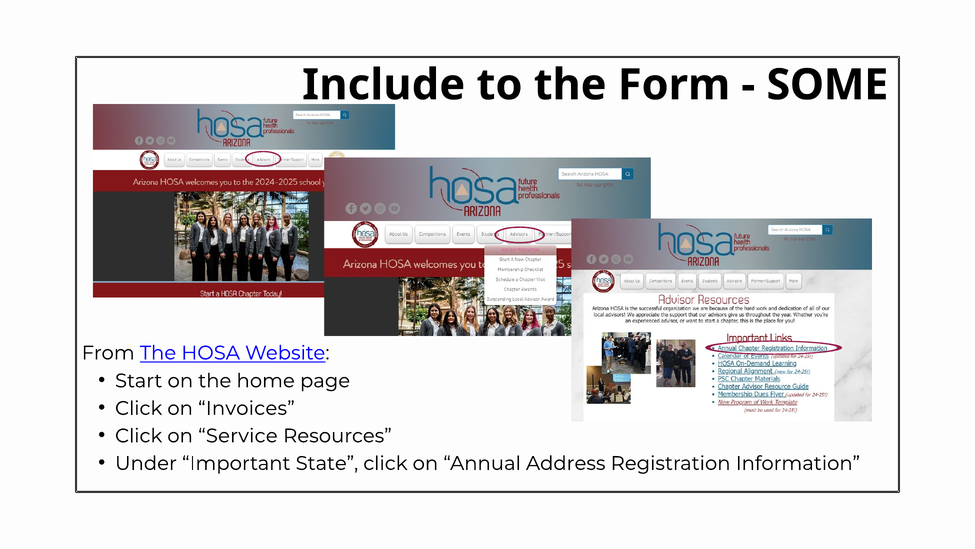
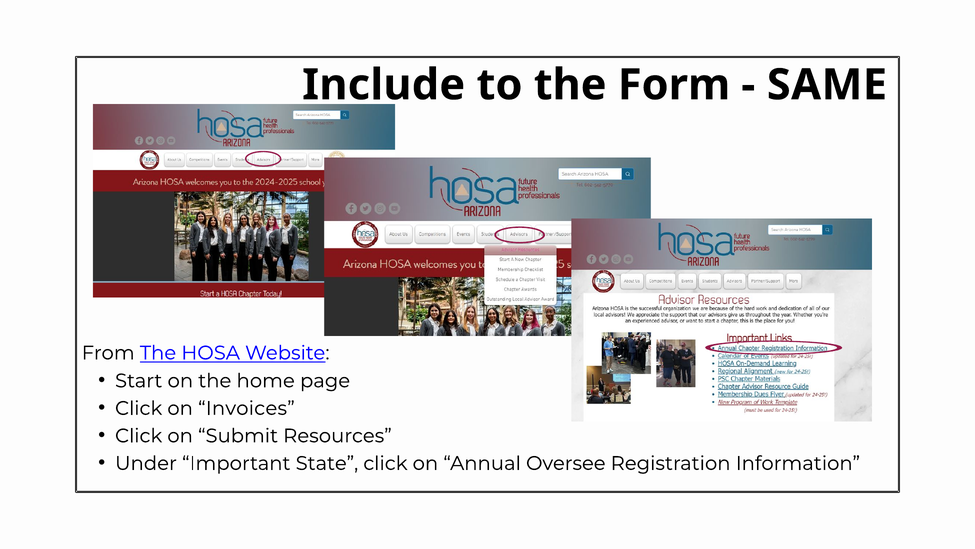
SOME: SOME -> SAME
Service: Service -> Submit
Address: Address -> Oversee
